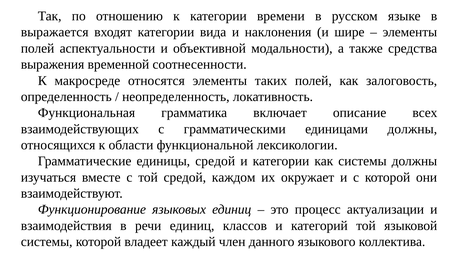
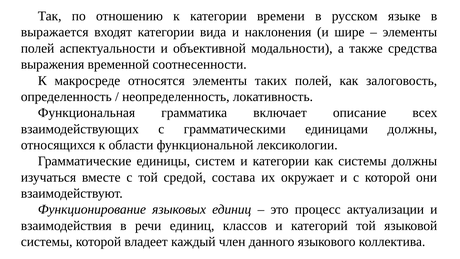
единицы средой: средой -> систем
каждом: каждом -> состава
